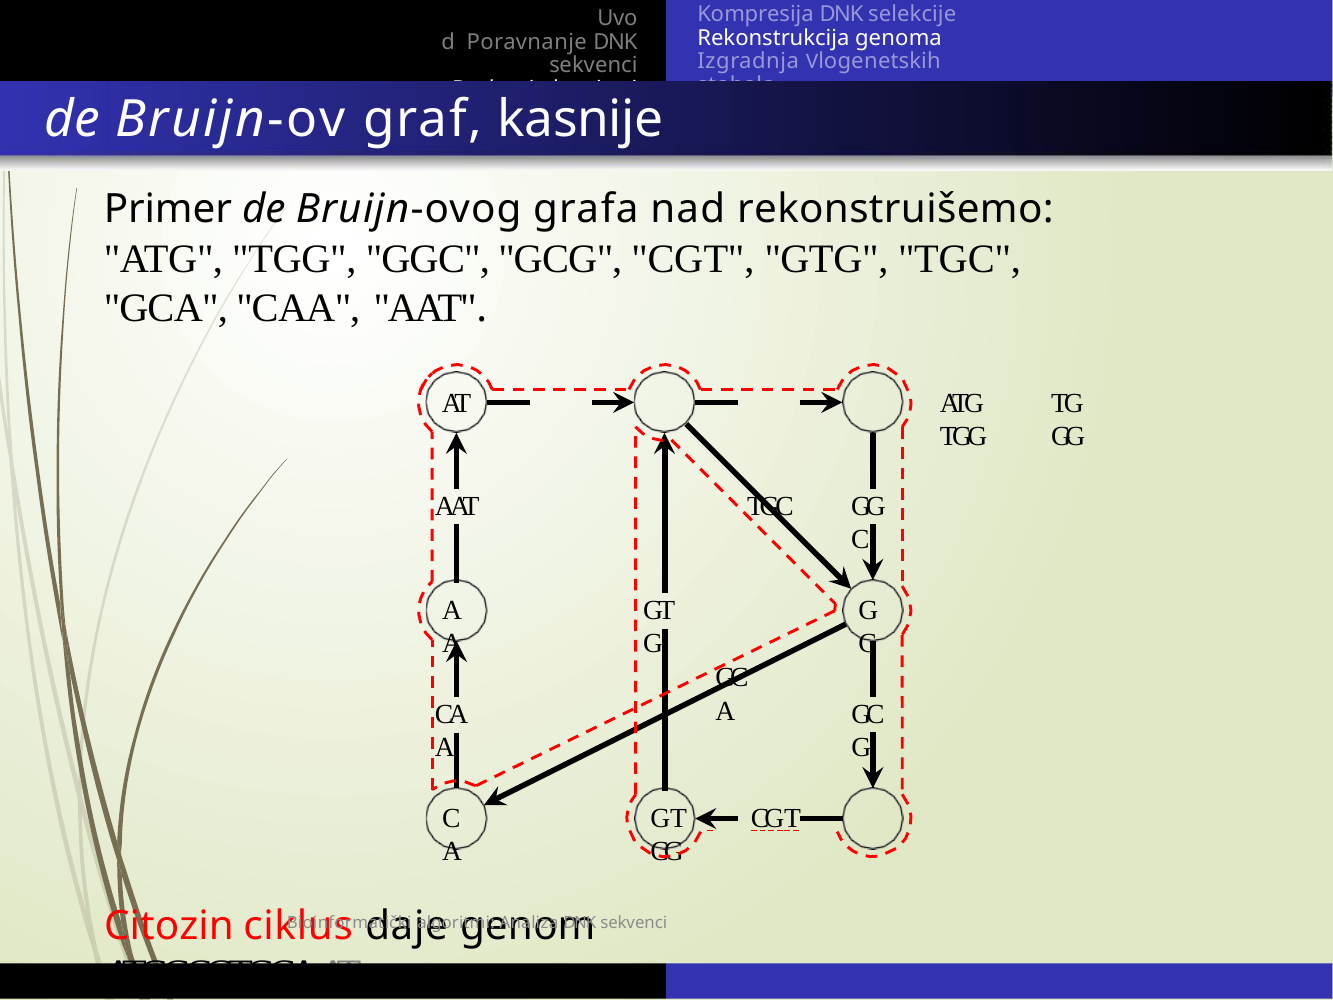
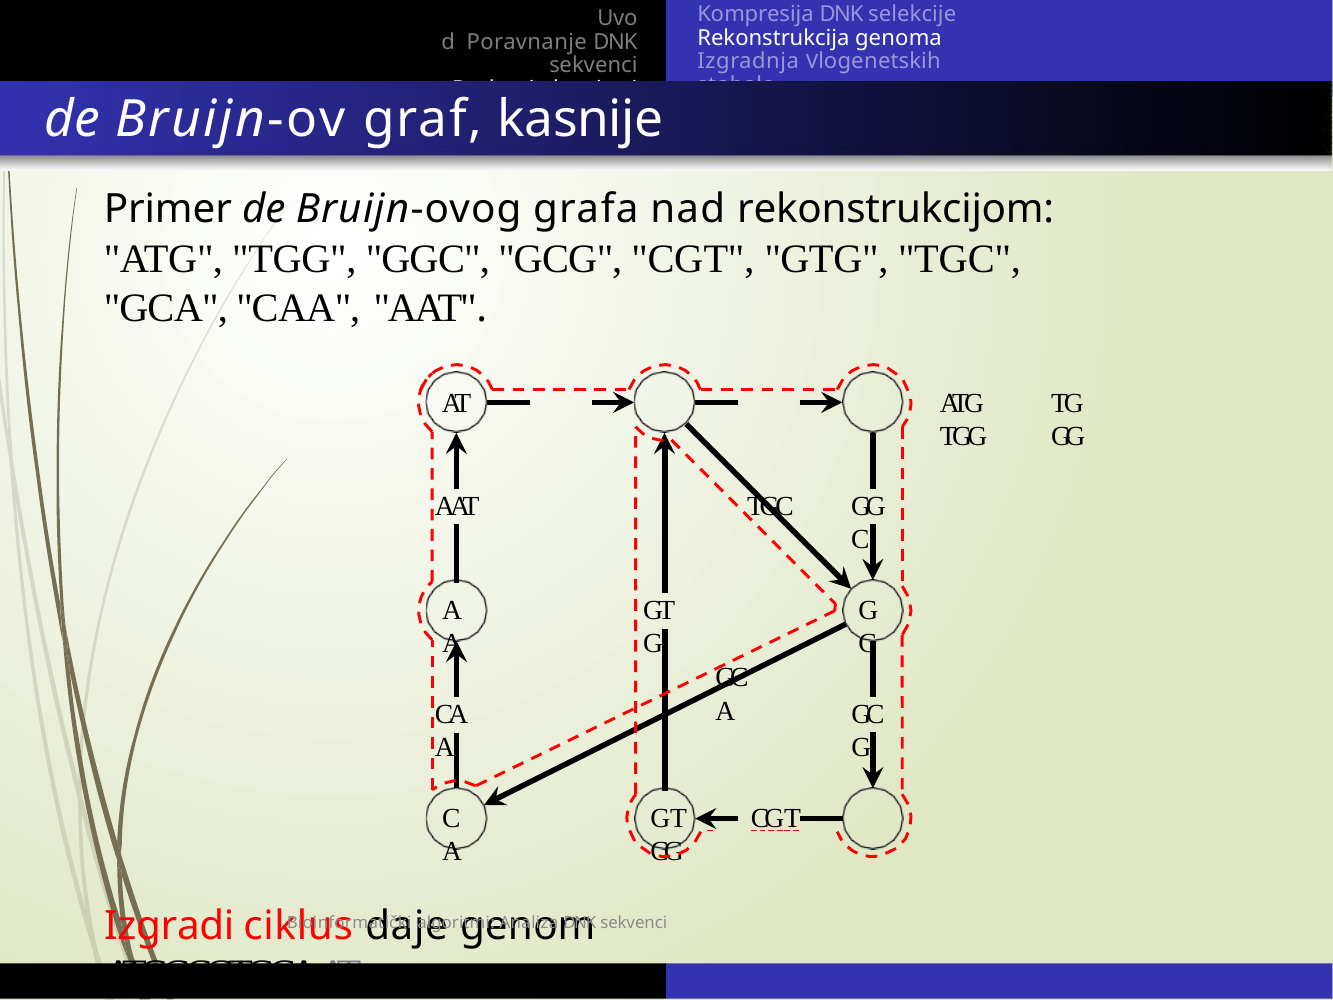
rekonstruišemo: rekonstruišemo -> rekonstrukcijom
Citozin: Citozin -> Izgradi
